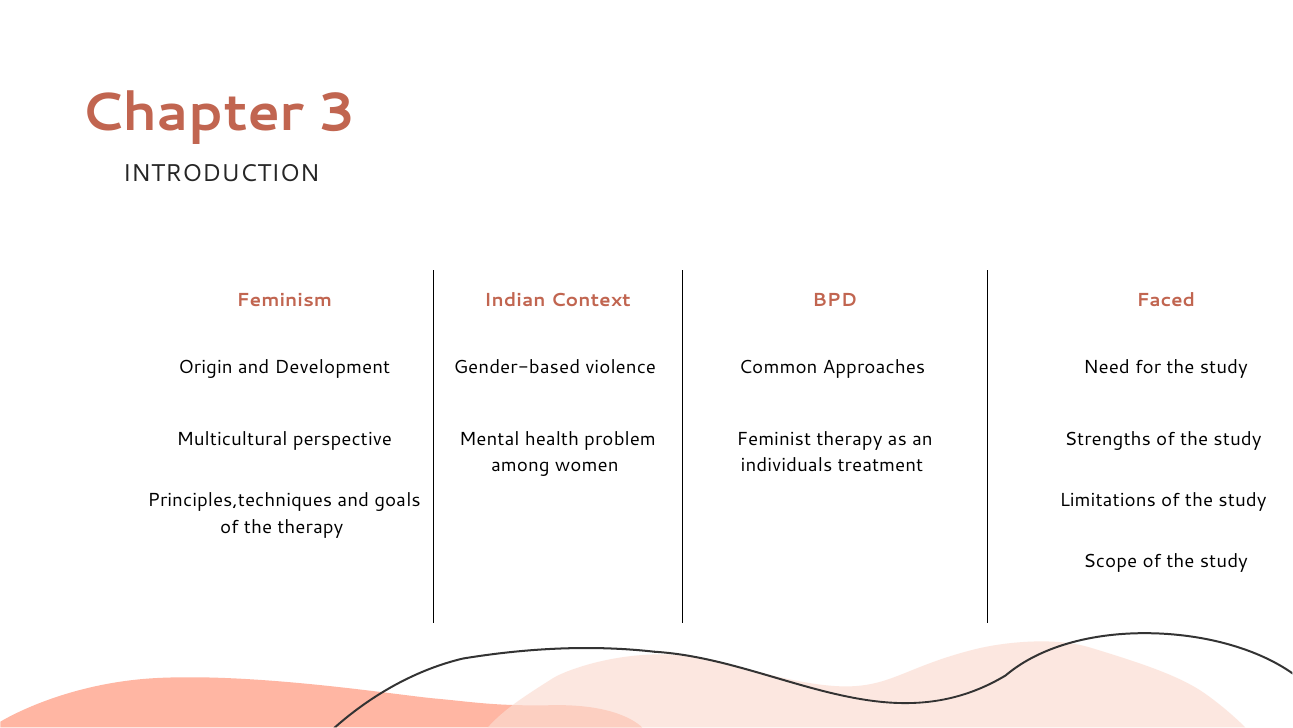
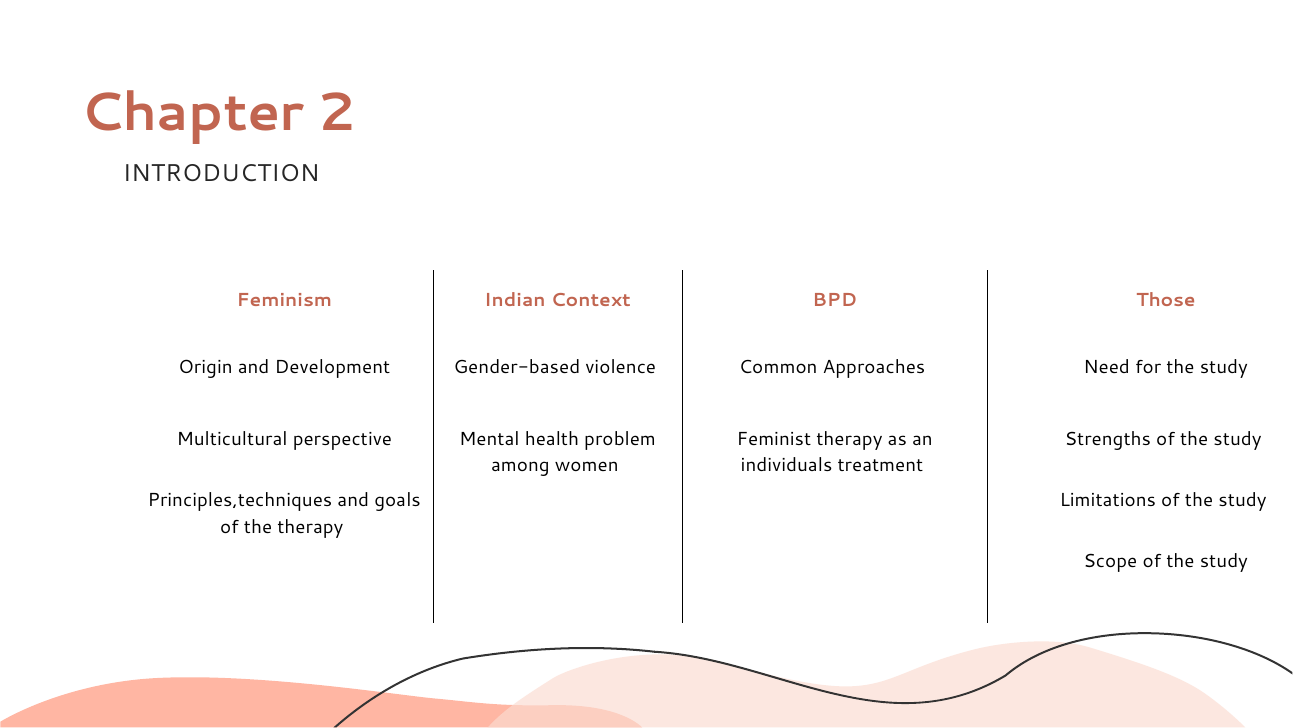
3: 3 -> 2
Faced: Faced -> Those
